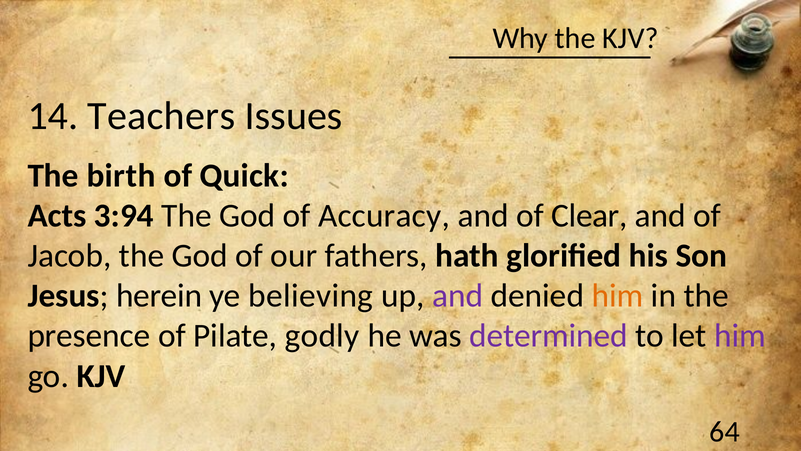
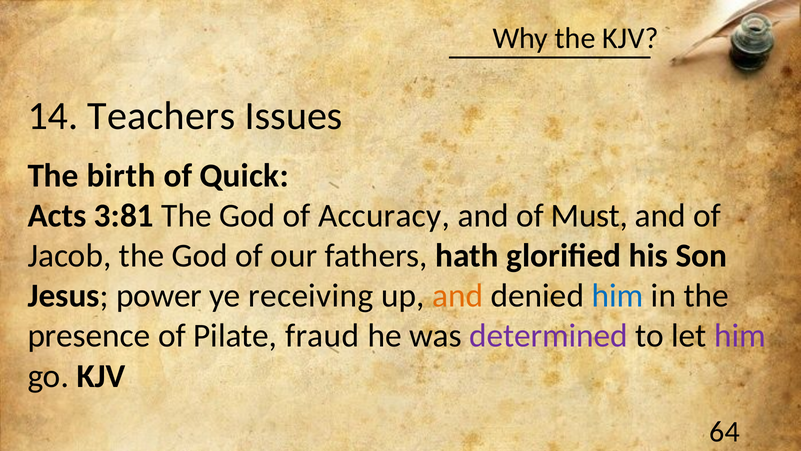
3:94: 3:94 -> 3:81
Clear: Clear -> Must
herein: herein -> power
believing: believing -> receiving
and at (458, 296) colour: purple -> orange
him at (617, 296) colour: orange -> blue
godly: godly -> fraud
